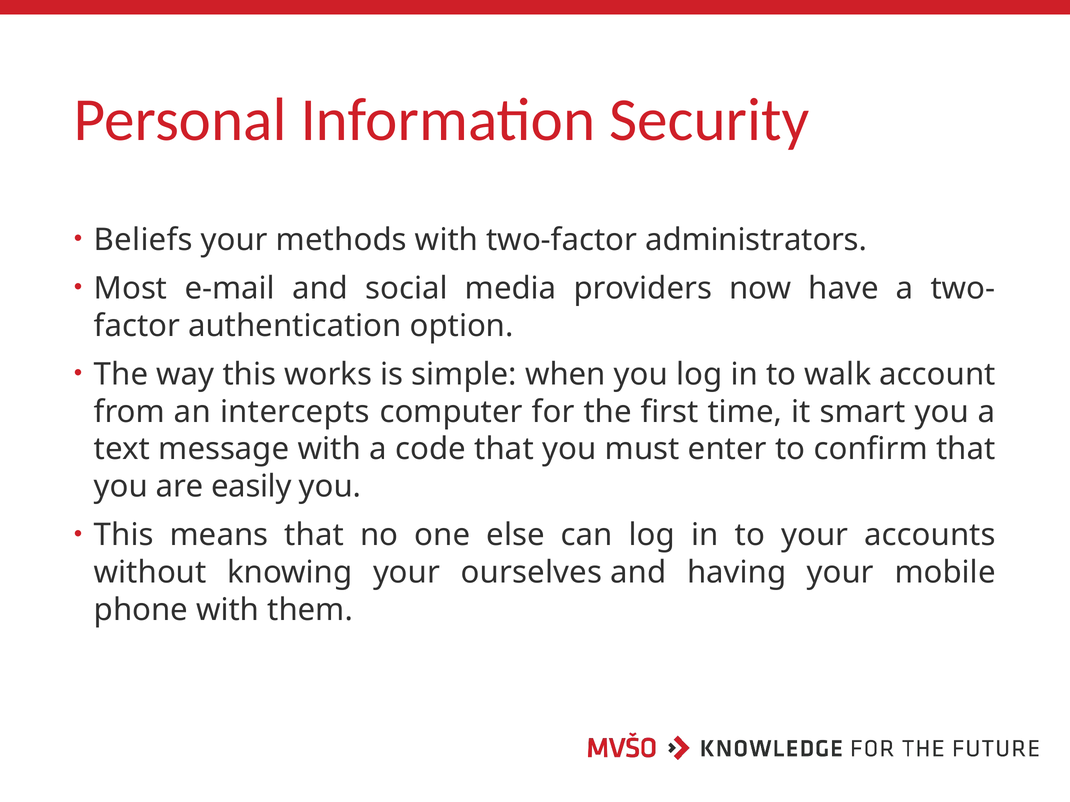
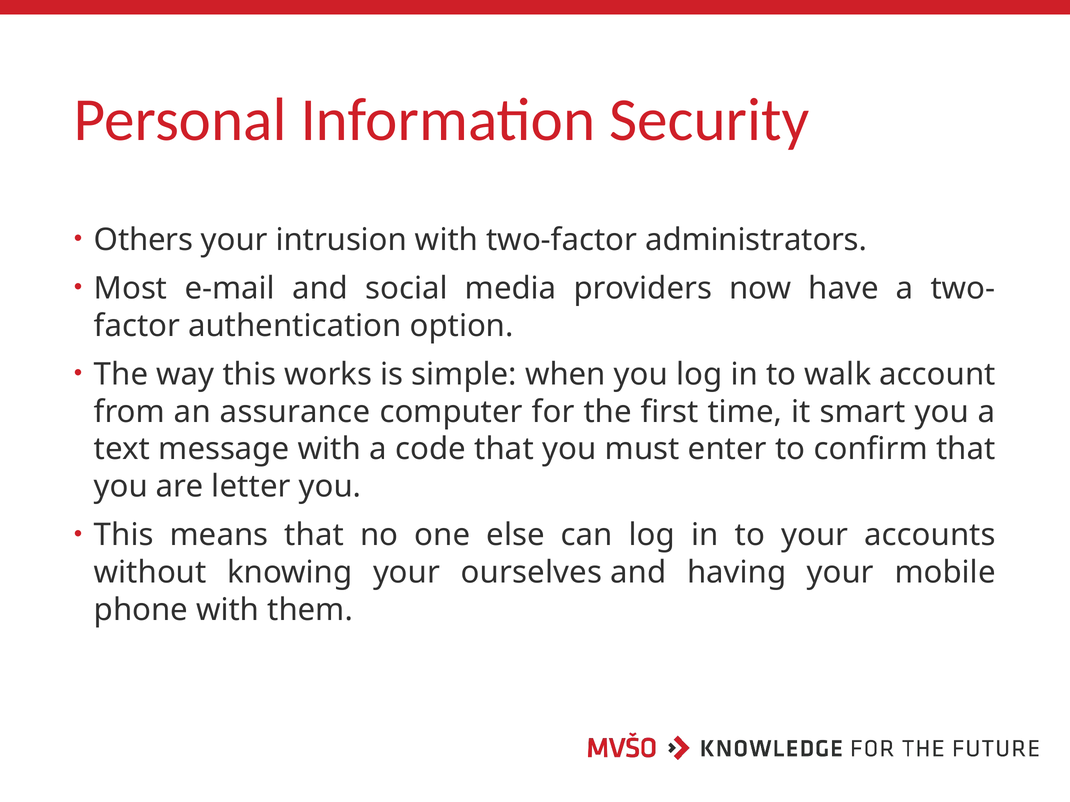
Beliefs: Beliefs -> Others
methods: methods -> intrusion
intercepts: intercepts -> assurance
easily: easily -> letter
